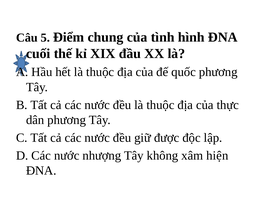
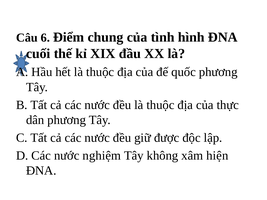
5: 5 -> 6
nhượng: nhượng -> nghiệm
